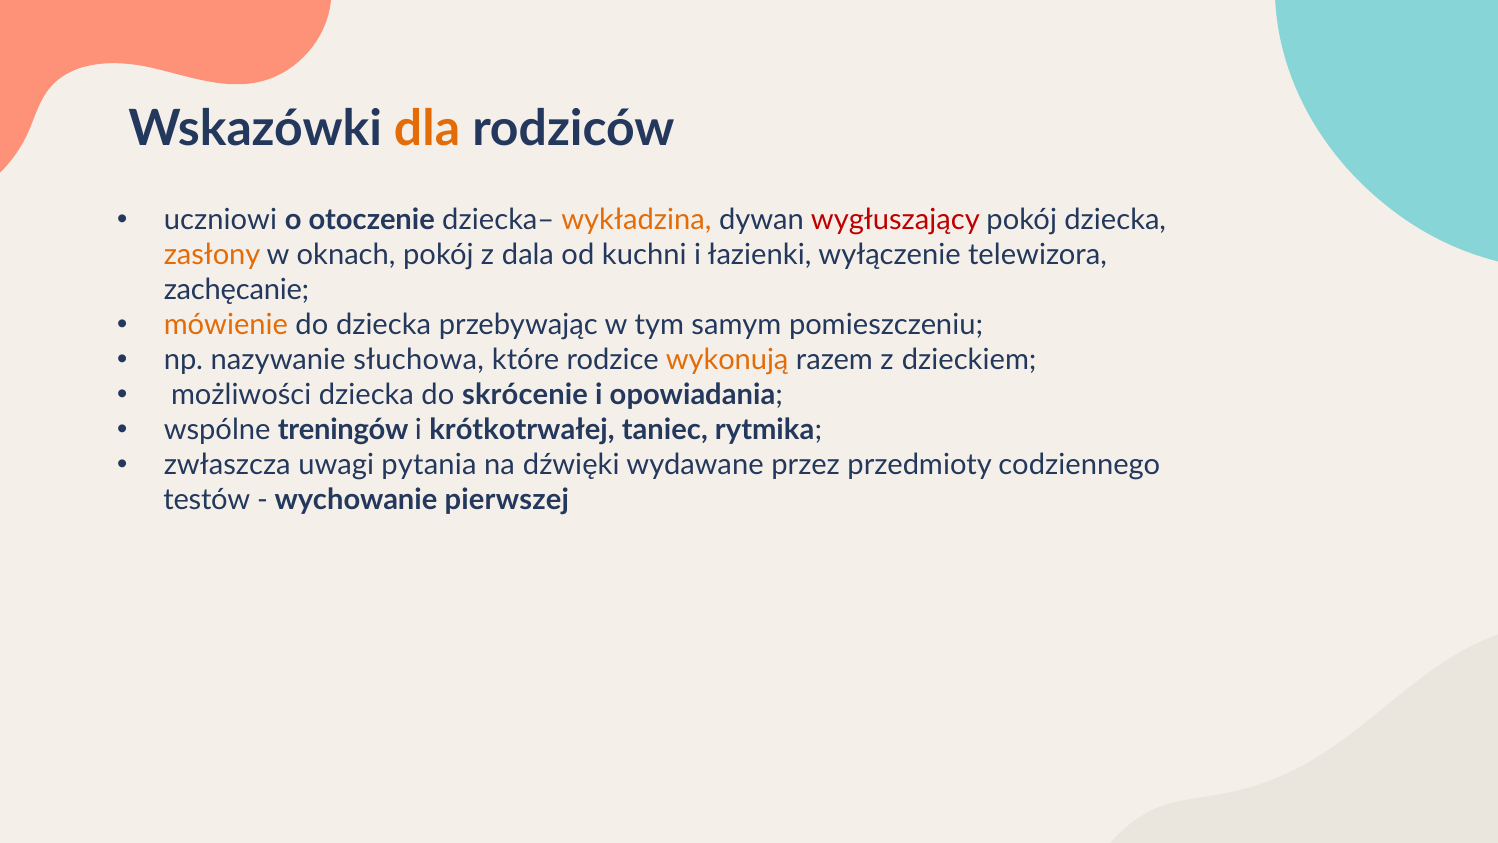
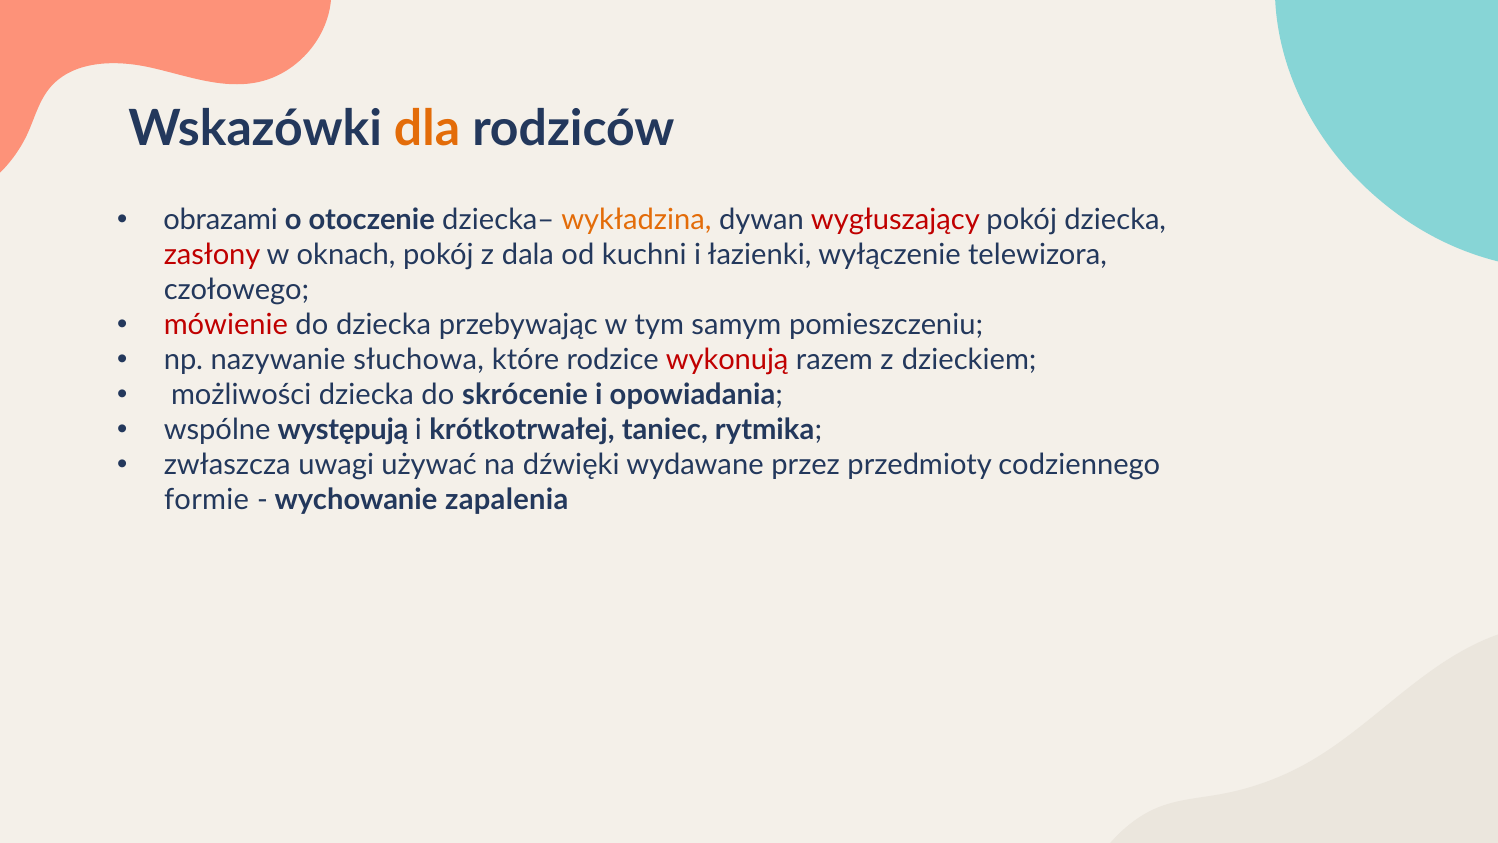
uczniowi: uczniowi -> obrazami
zasłony colour: orange -> red
zachęcanie: zachęcanie -> czołowego
mówienie colour: orange -> red
wykonują colour: orange -> red
treningów: treningów -> występują
pytania: pytania -> używać
testów: testów -> formie
pierwszej: pierwszej -> zapalenia
